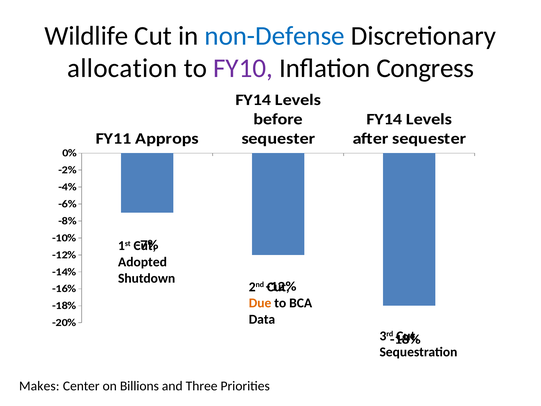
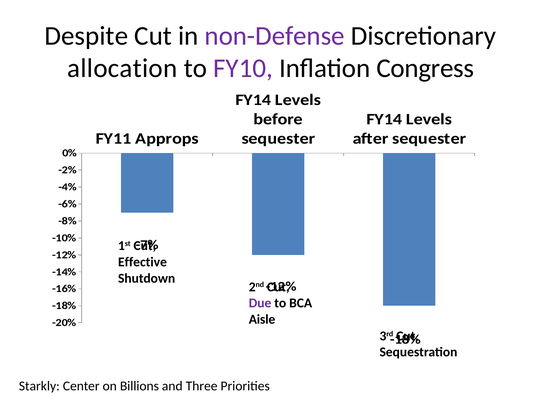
Wildlife: Wildlife -> Despite
non-Defense colour: blue -> purple
Adopted: Adopted -> Effective
Due colour: orange -> purple
Data: Data -> Aisle
Makes: Makes -> Starkly
